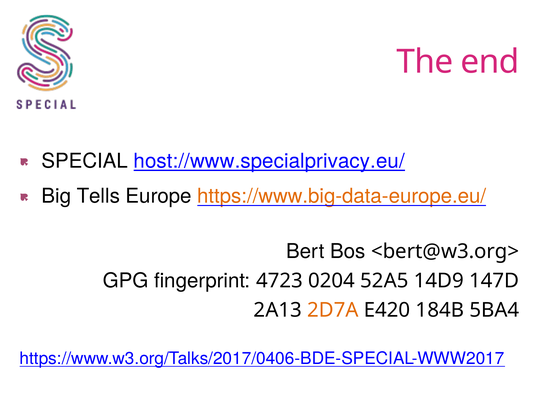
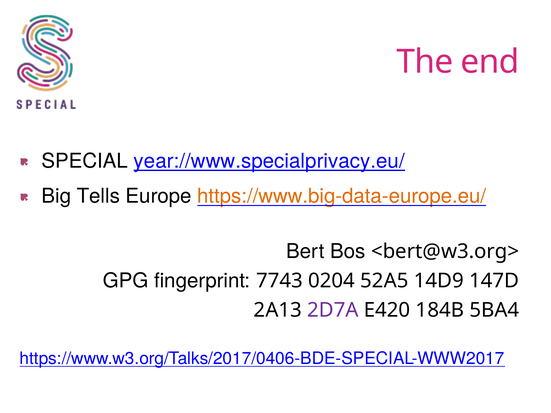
host://www.specialprivacy.eu/: host://www.specialprivacy.eu/ -> year://www.specialprivacy.eu/
4723: 4723 -> 7743
2D7A colour: orange -> purple
